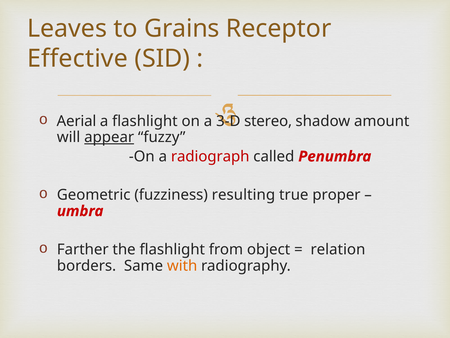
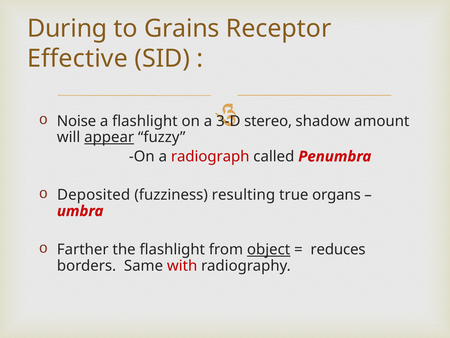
Leaves: Leaves -> During
Aerial: Aerial -> Noise
Geometric: Geometric -> Deposited
proper: proper -> organs
object underline: none -> present
relation: relation -> reduces
with colour: orange -> red
